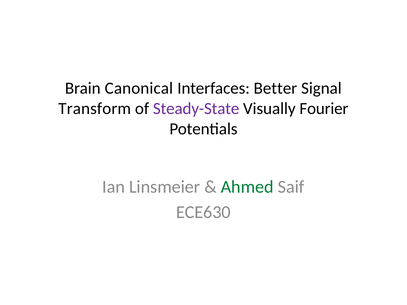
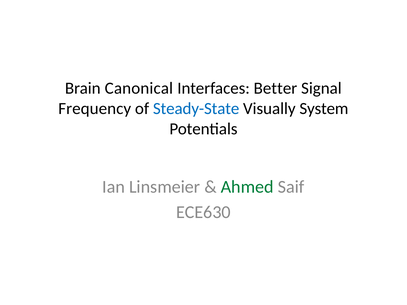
Transform: Transform -> Frequency
Steady-State colour: purple -> blue
Fourier: Fourier -> System
